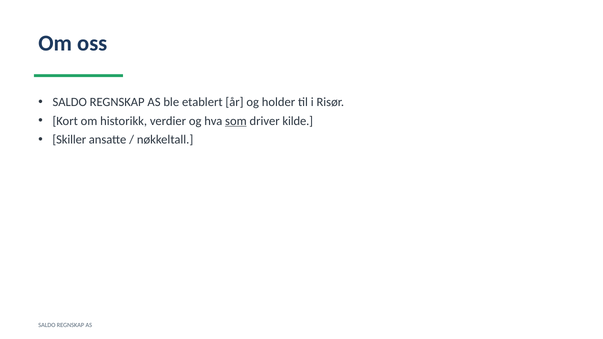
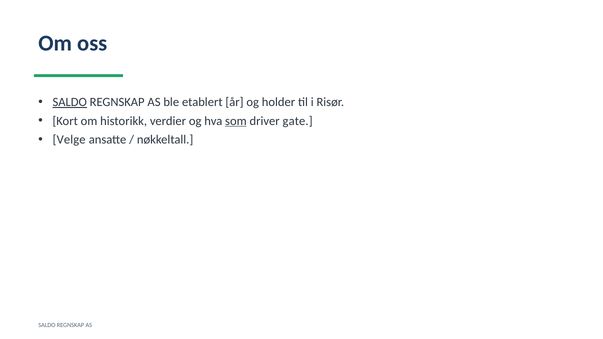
SALDO at (70, 102) underline: none -> present
kilde: kilde -> gate
Skiller: Skiller -> Velge
